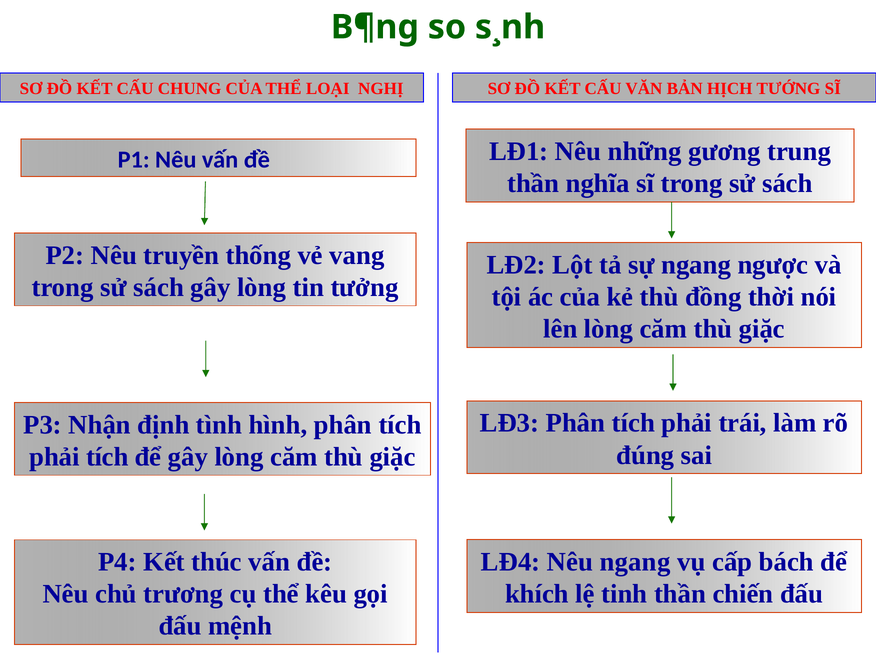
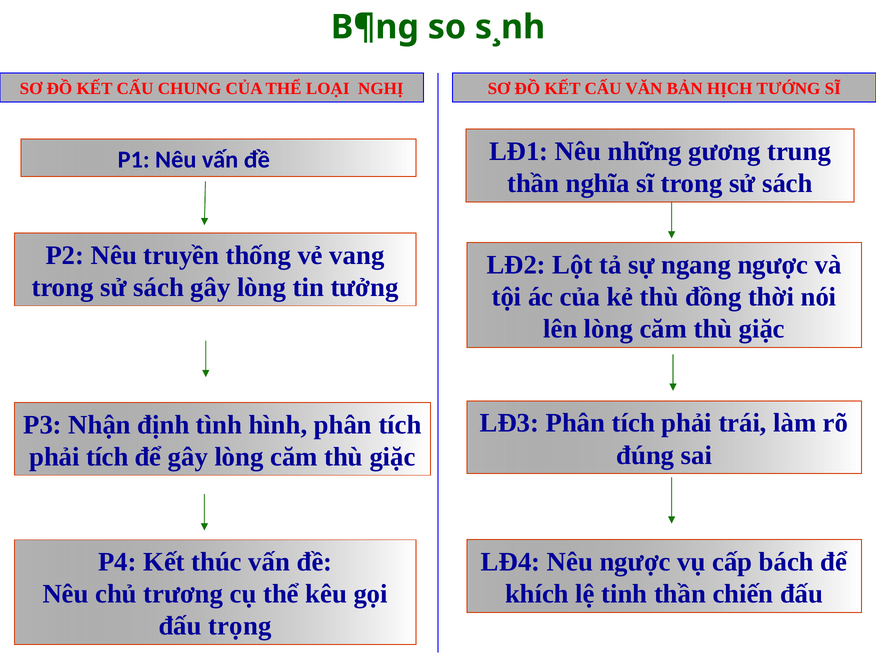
Nêu ngang: ngang -> ngược
mệnh: mệnh -> trọng
